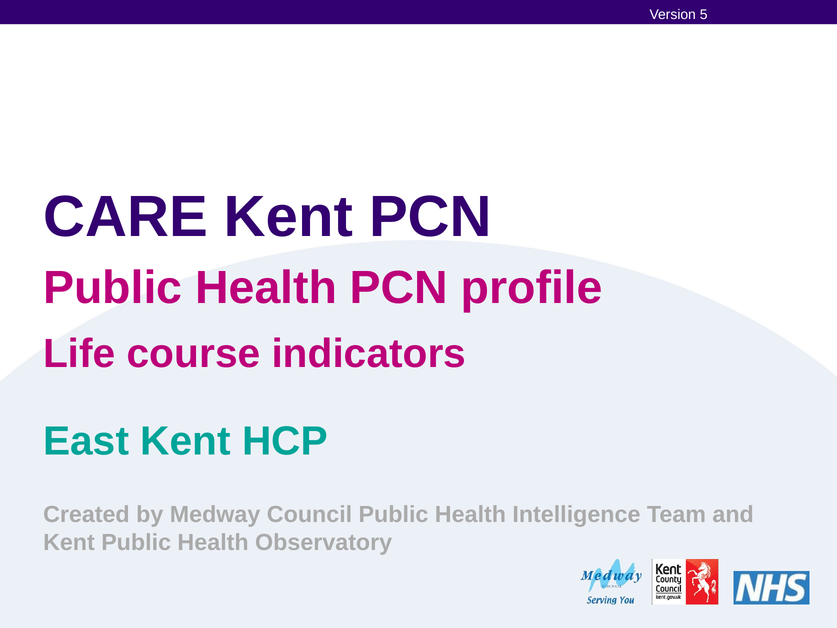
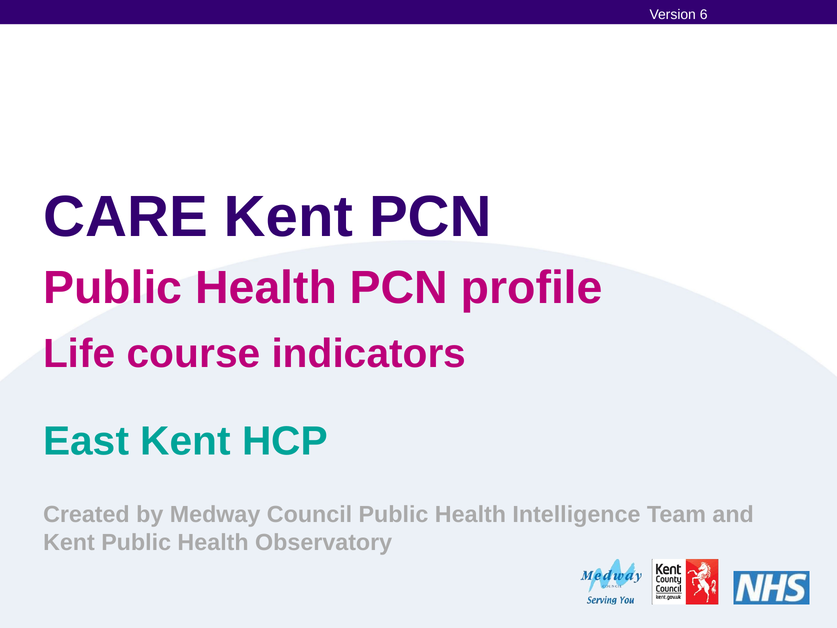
5: 5 -> 6
